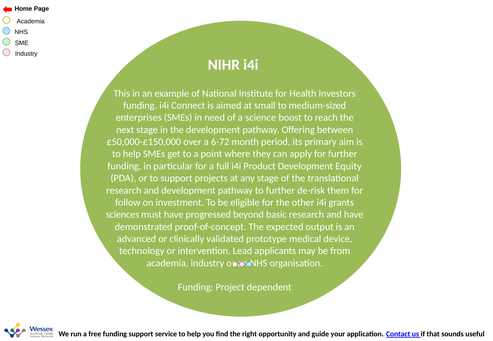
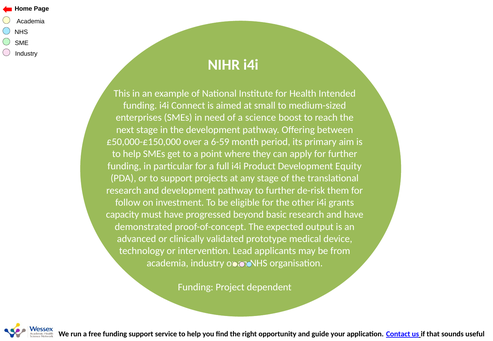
Investors: Investors -> Intended
6-72: 6-72 -> 6-59
sciences: sciences -> capacity
